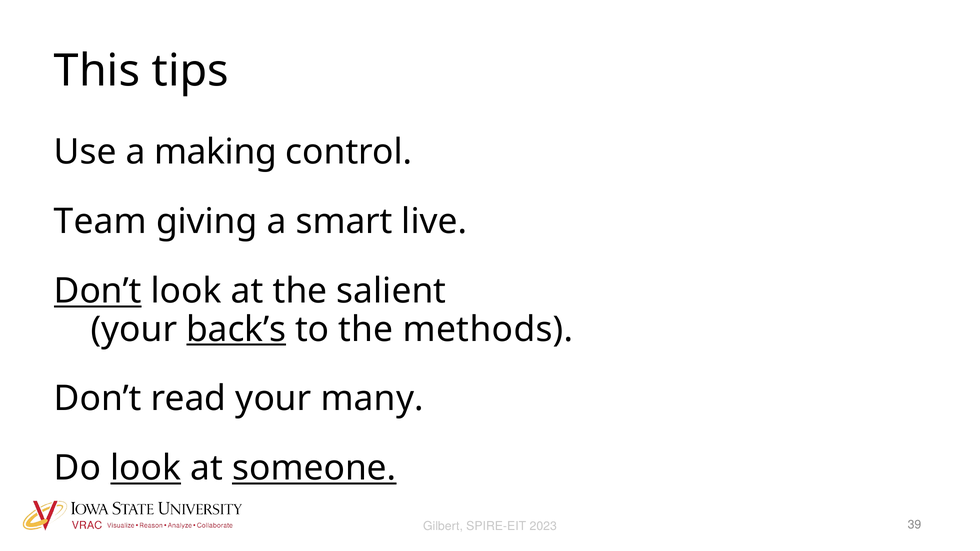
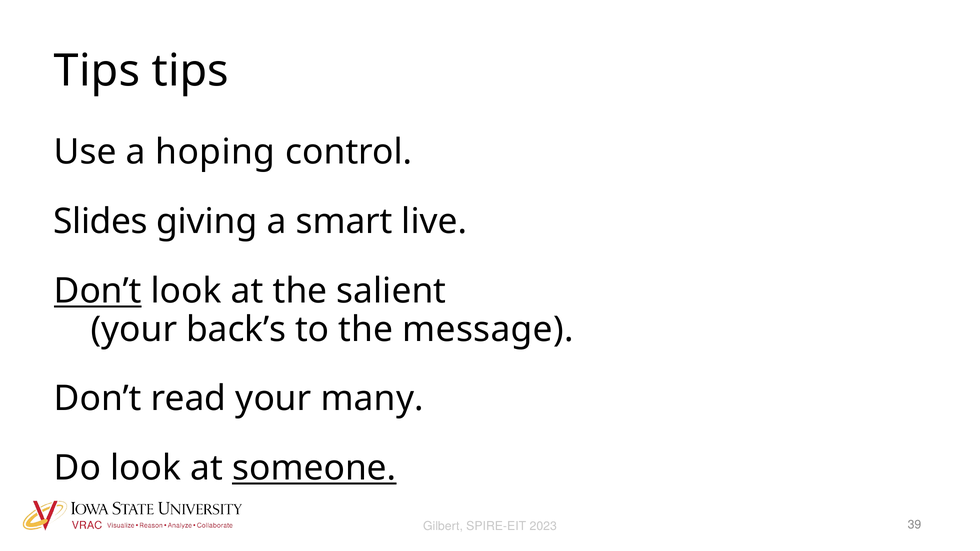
This at (97, 71): This -> Tips
making: making -> hoping
Team: Team -> Slides
back’s underline: present -> none
methods: methods -> message
look at (146, 468) underline: present -> none
